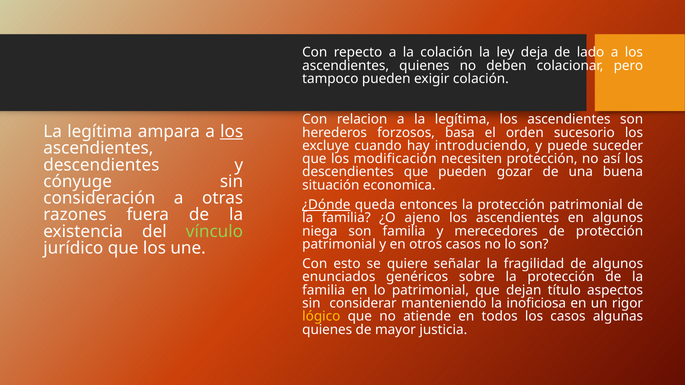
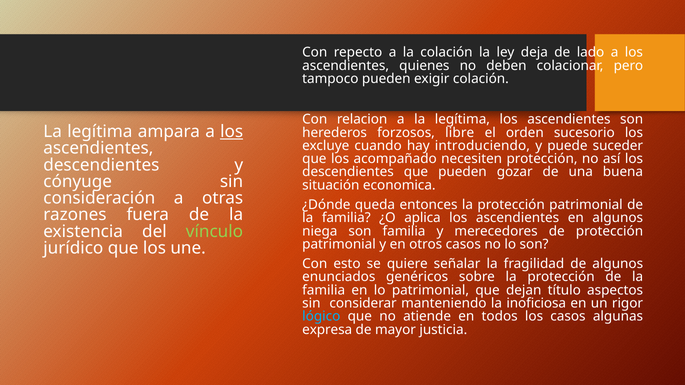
basa: basa -> libre
modificación: modificación -> acompañado
¿Dónde underline: present -> none
ajeno: ajeno -> aplica
lógico colour: yellow -> light blue
quienes at (327, 330): quienes -> expresa
